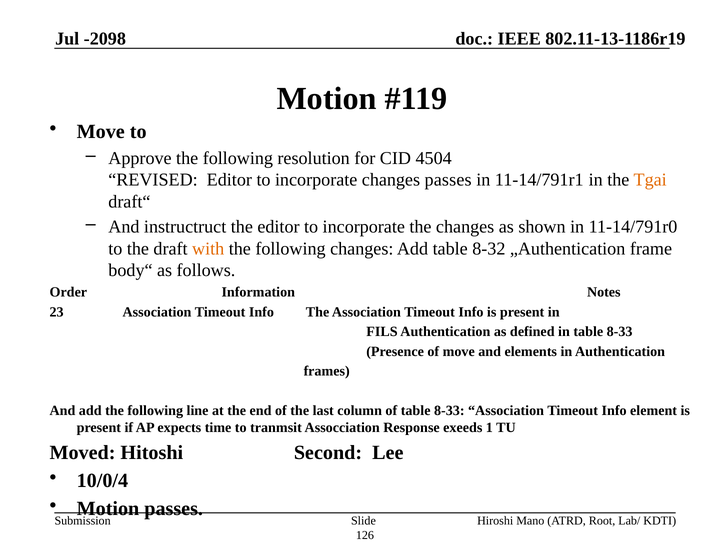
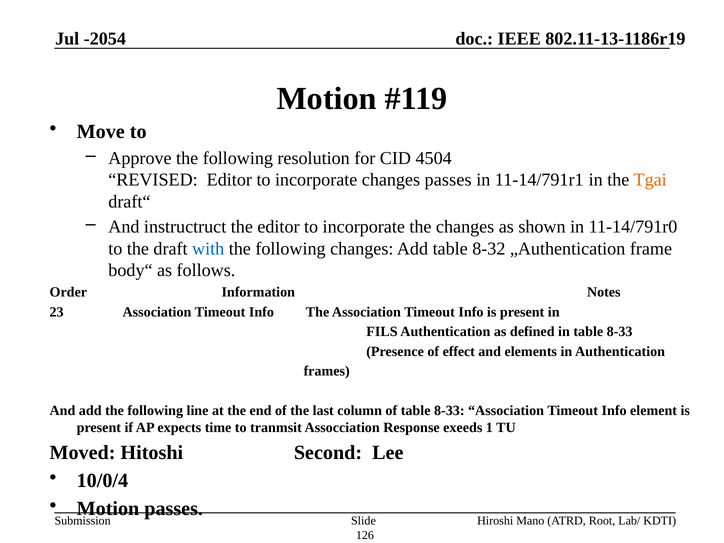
-2098: -2098 -> -2054
with colour: orange -> blue
of move: move -> effect
